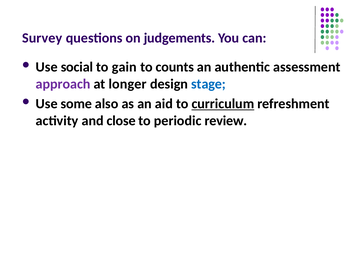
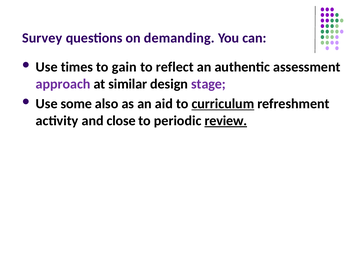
judgements: judgements -> demanding
social: social -> times
counts: counts -> reflect
longer: longer -> similar
stage colour: blue -> purple
review underline: none -> present
